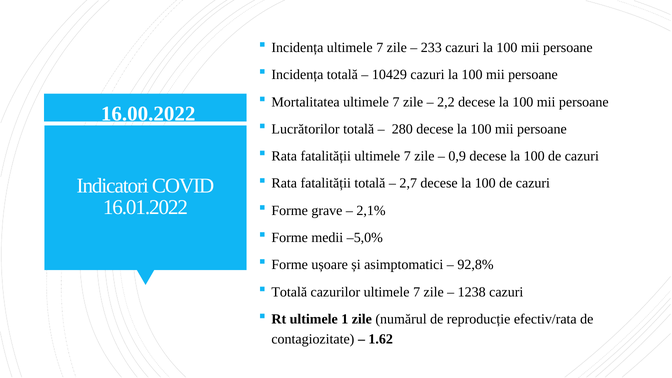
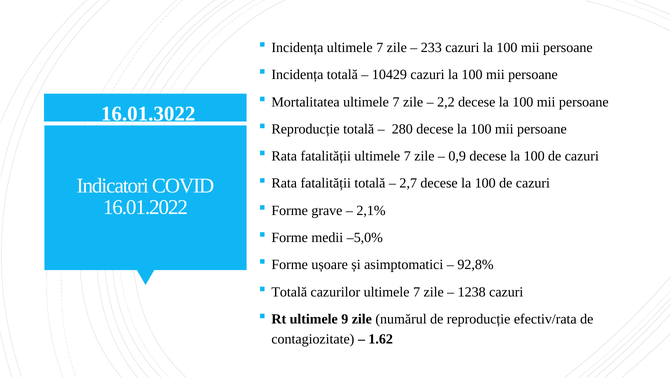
16.00.2022: 16.00.2022 -> 16.01.3022
Lucrătorilor at (306, 129): Lucrătorilor -> Reproducție
1: 1 -> 9
